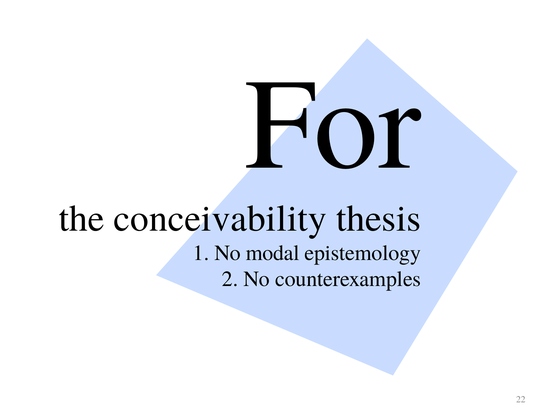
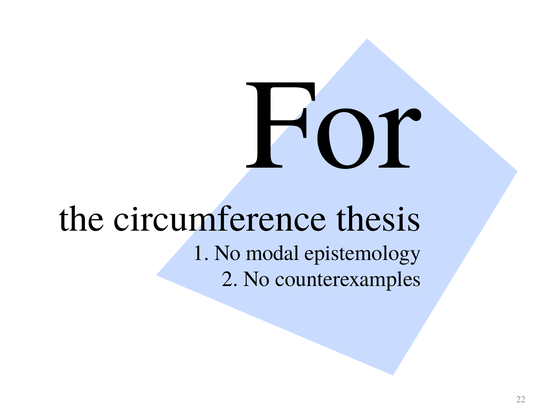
conceivability: conceivability -> circumference
